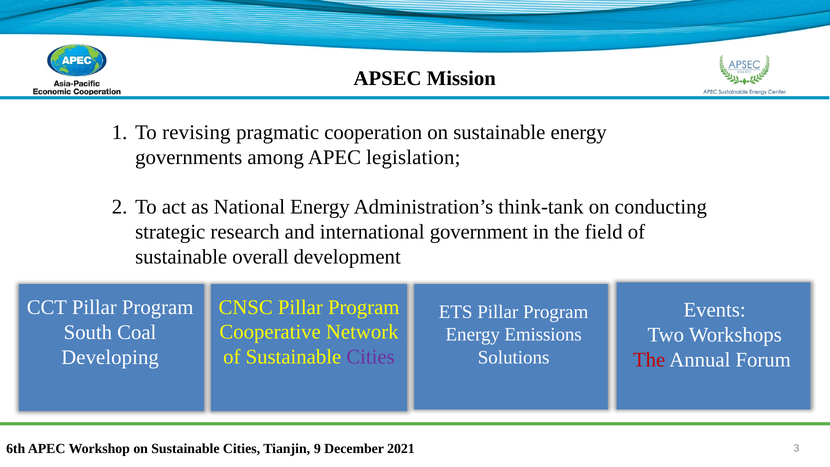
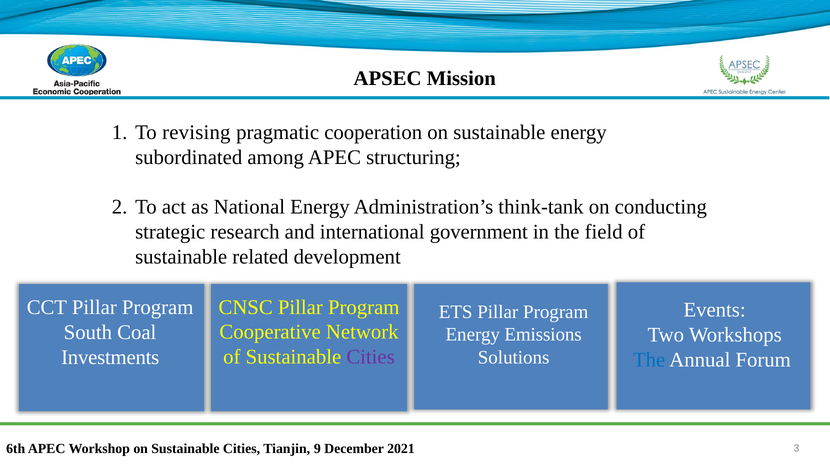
governments: governments -> subordinated
legislation: legislation -> structuring
overall: overall -> related
Developing: Developing -> Investments
The at (649, 360) colour: red -> blue
